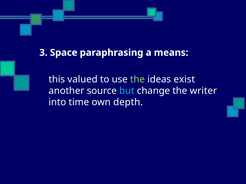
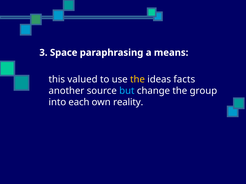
the at (137, 80) colour: light green -> yellow
exist: exist -> facts
writer: writer -> group
time: time -> each
depth: depth -> reality
